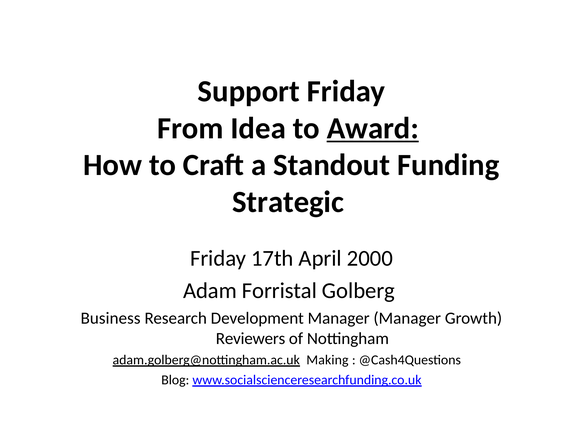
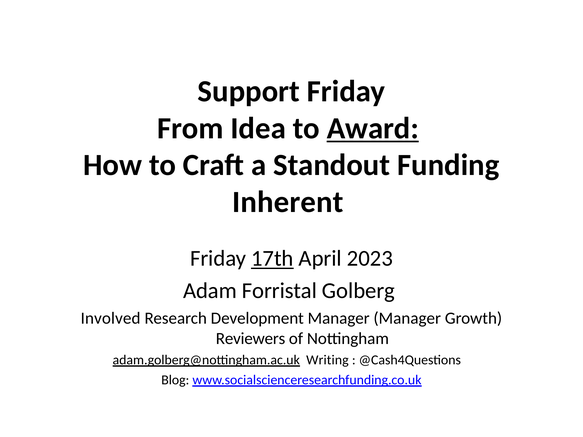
Strategic: Strategic -> Inherent
17th underline: none -> present
2000: 2000 -> 2023
Business: Business -> Involved
Making: Making -> Writing
